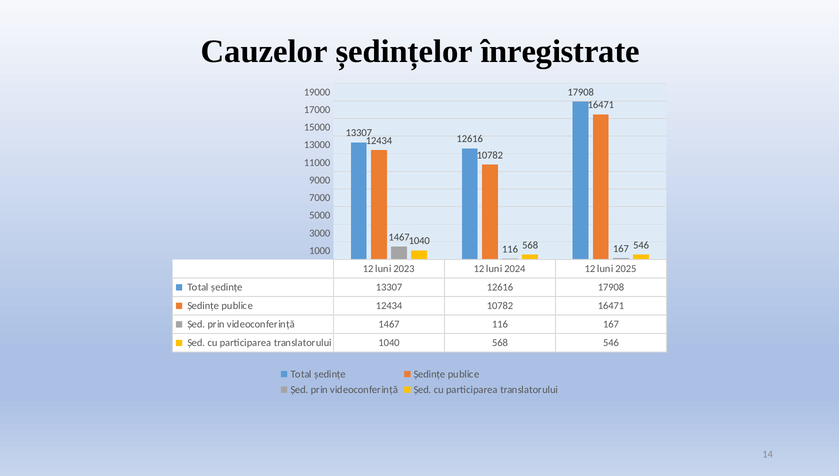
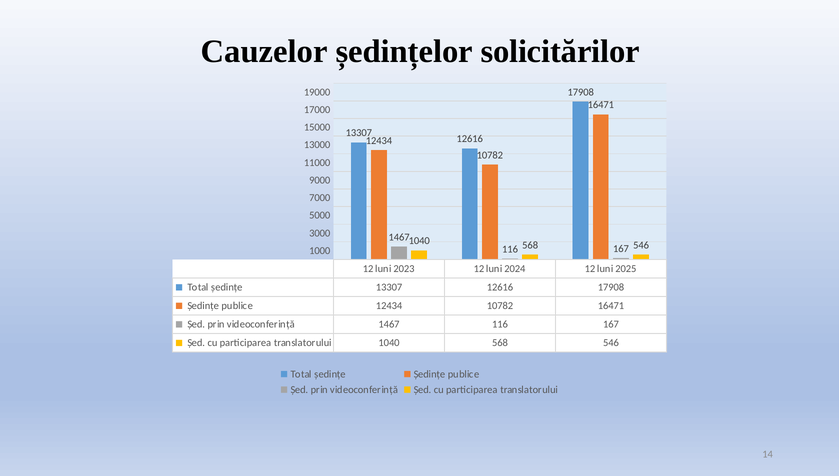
înregistrate: înregistrate -> solicitărilor
